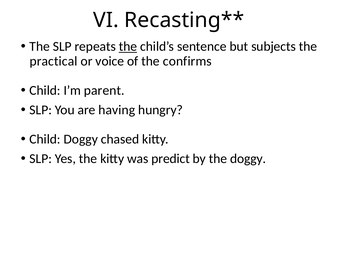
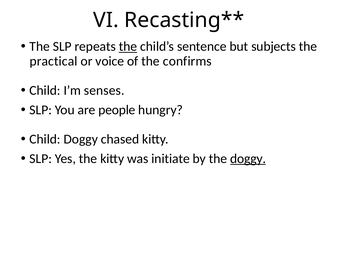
parent: parent -> senses
having: having -> people
predict: predict -> initiate
doggy at (248, 159) underline: none -> present
